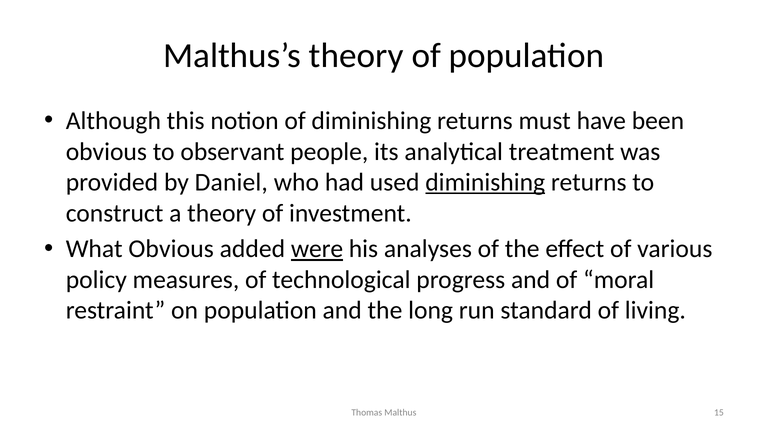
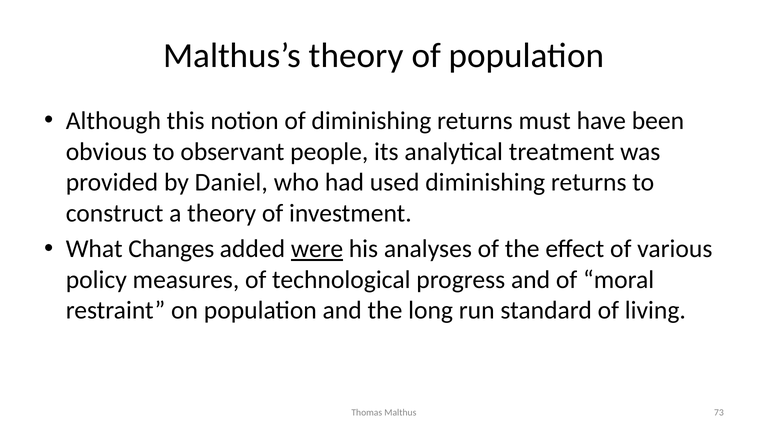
diminishing at (485, 182) underline: present -> none
What Obvious: Obvious -> Changes
15: 15 -> 73
